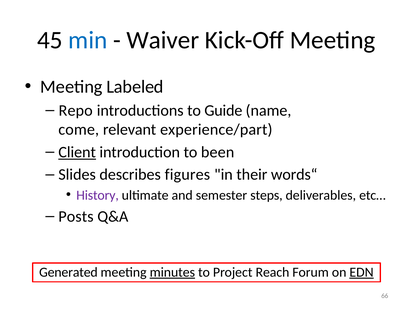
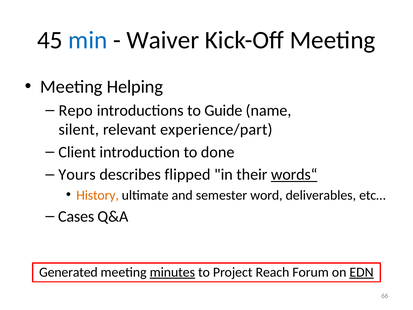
Labeled: Labeled -> Helping
come: come -> silent
Client underline: present -> none
been: been -> done
Slides: Slides -> Yours
figures: figures -> flipped
words“ underline: none -> present
History colour: purple -> orange
steps: steps -> word
Posts: Posts -> Cases
